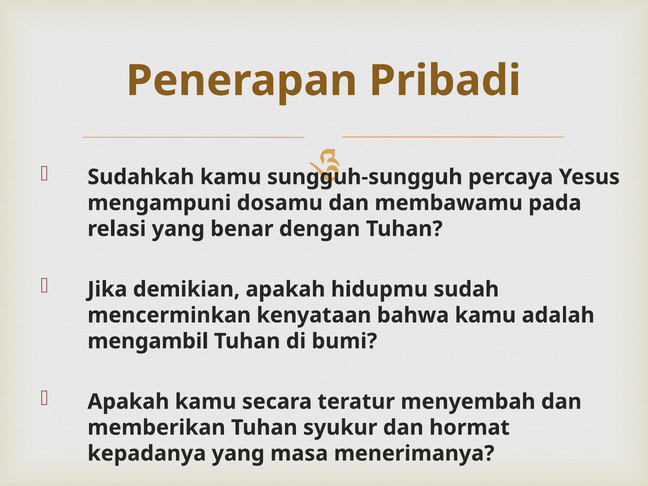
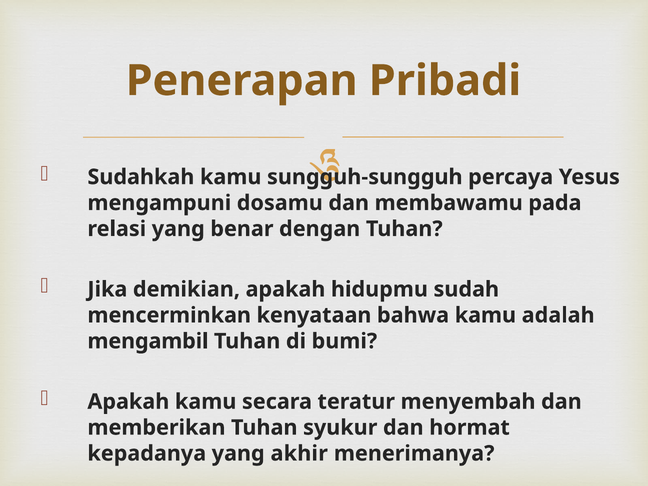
masa: masa -> akhir
